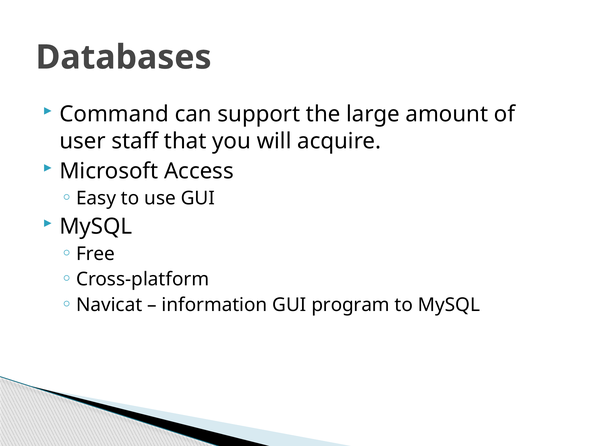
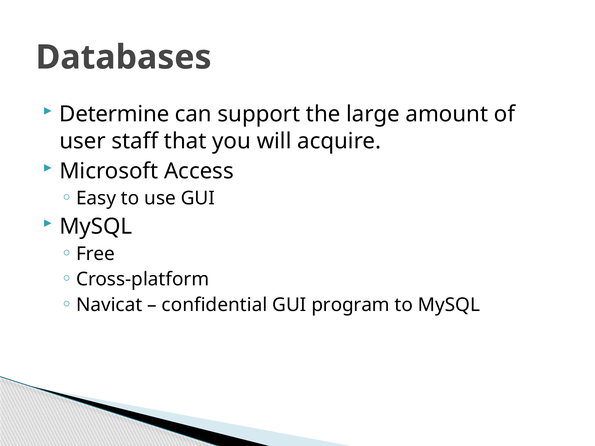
Command: Command -> Determine
information: information -> confidential
